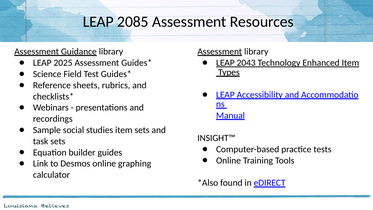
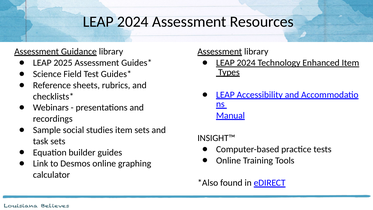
2085 at (133, 22): 2085 -> 2024
2043 at (246, 63): 2043 -> 2024
